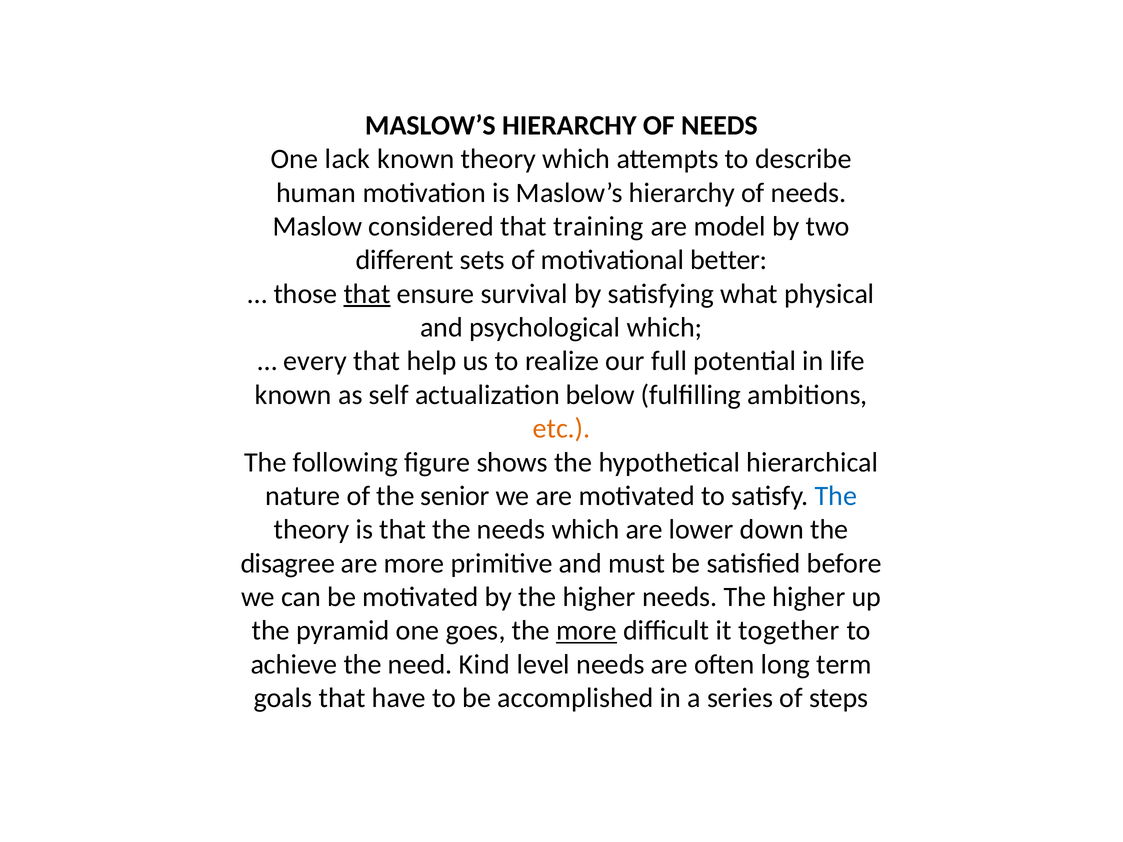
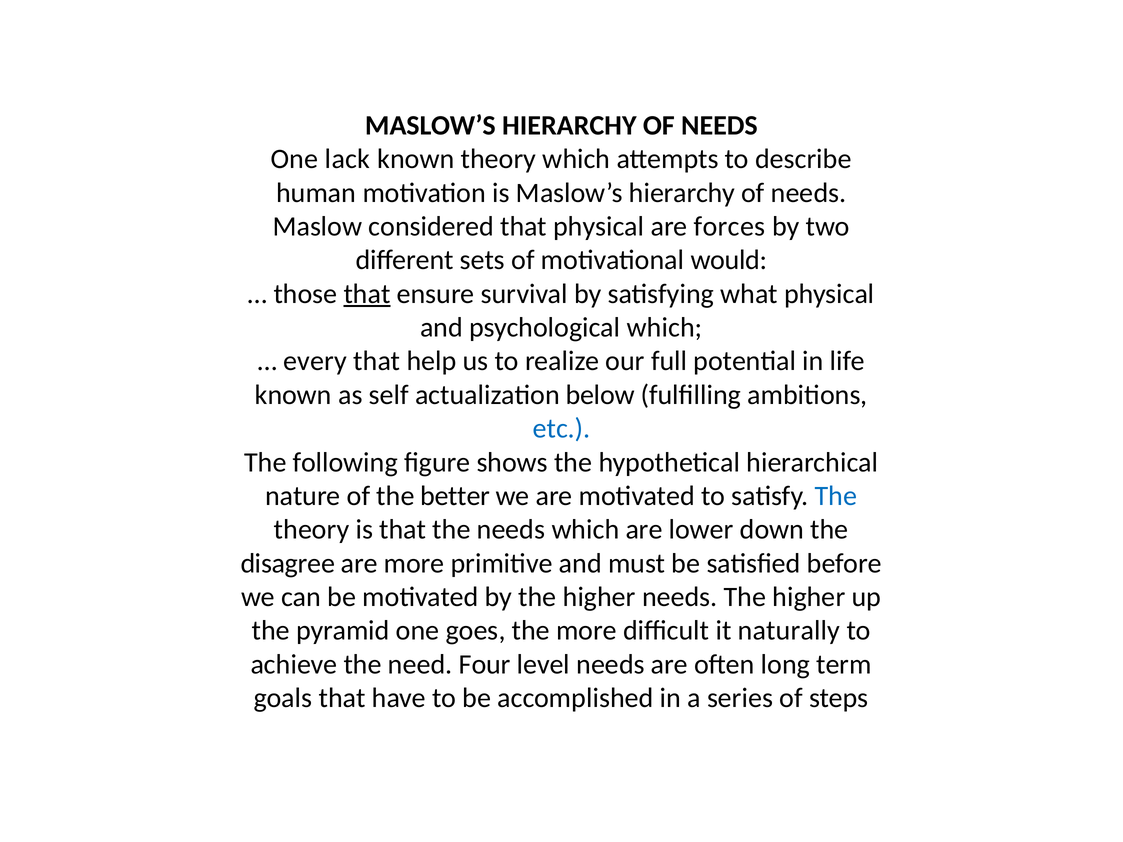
that training: training -> physical
model: model -> forces
better: better -> would
etc colour: orange -> blue
senior: senior -> better
more at (586, 631) underline: present -> none
together: together -> naturally
Kind: Kind -> Four
